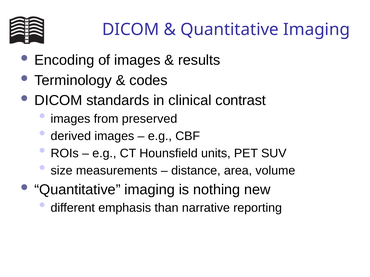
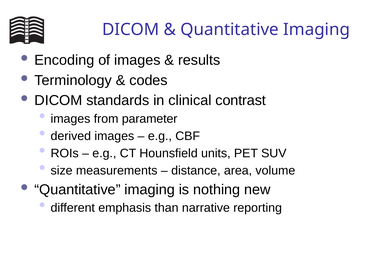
preserved: preserved -> parameter
